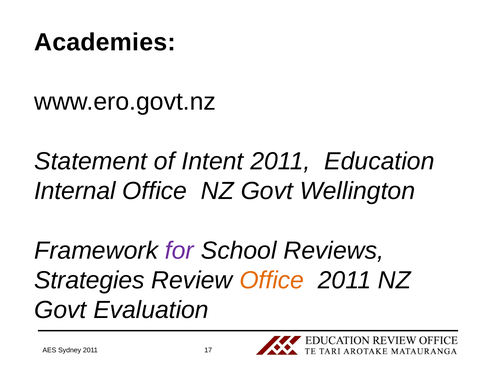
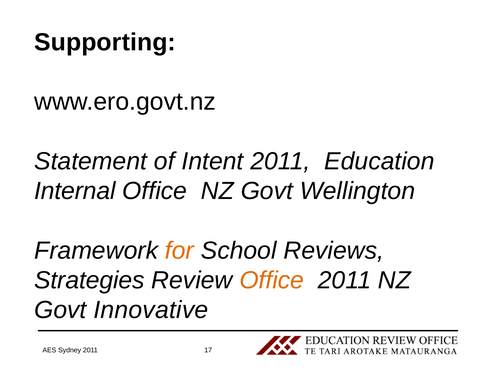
Academies: Academies -> Supporting
for colour: purple -> orange
Evaluation: Evaluation -> Innovative
